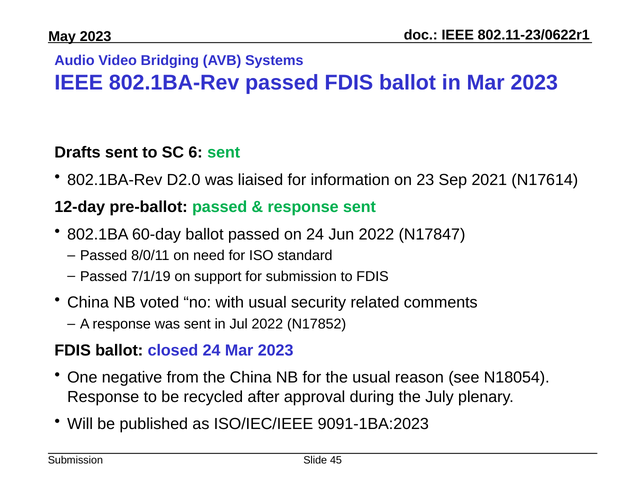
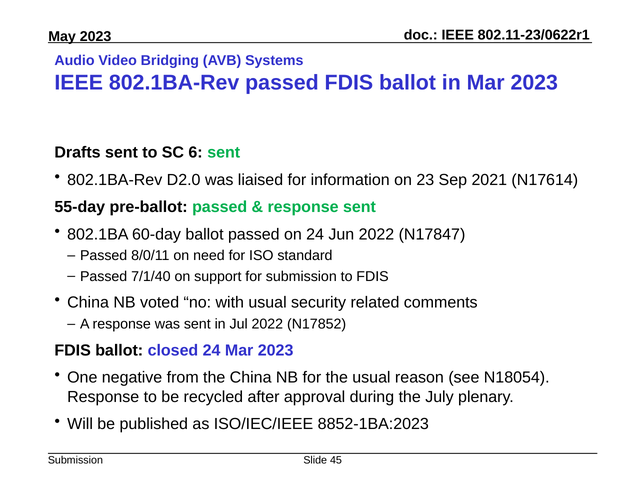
12-day: 12-day -> 55-day
7/1/19: 7/1/19 -> 7/1/40
9091-1BA:2023: 9091-1BA:2023 -> 8852-1BA:2023
